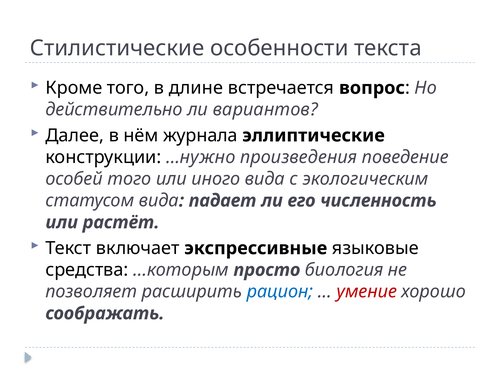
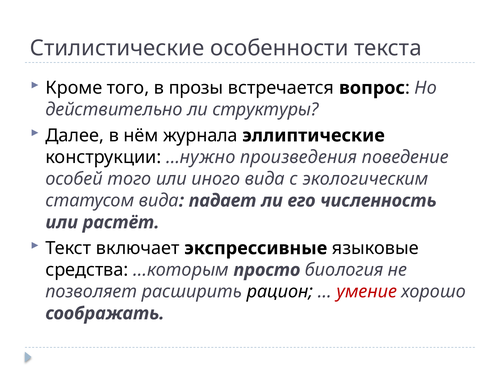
длине: длине -> прозы
вариантов: вариантов -> структуры
рацион colour: blue -> black
